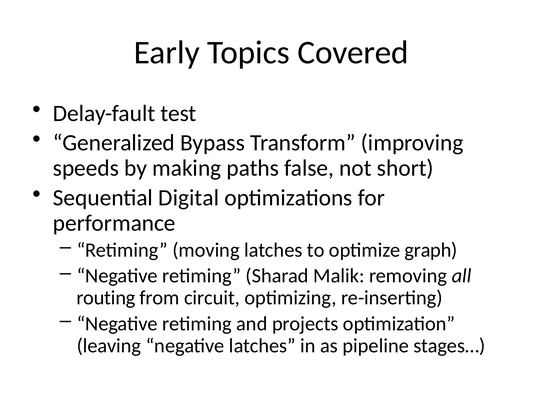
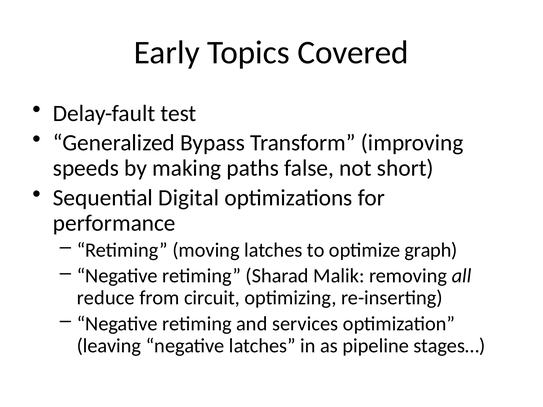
routing: routing -> reduce
projects: projects -> services
